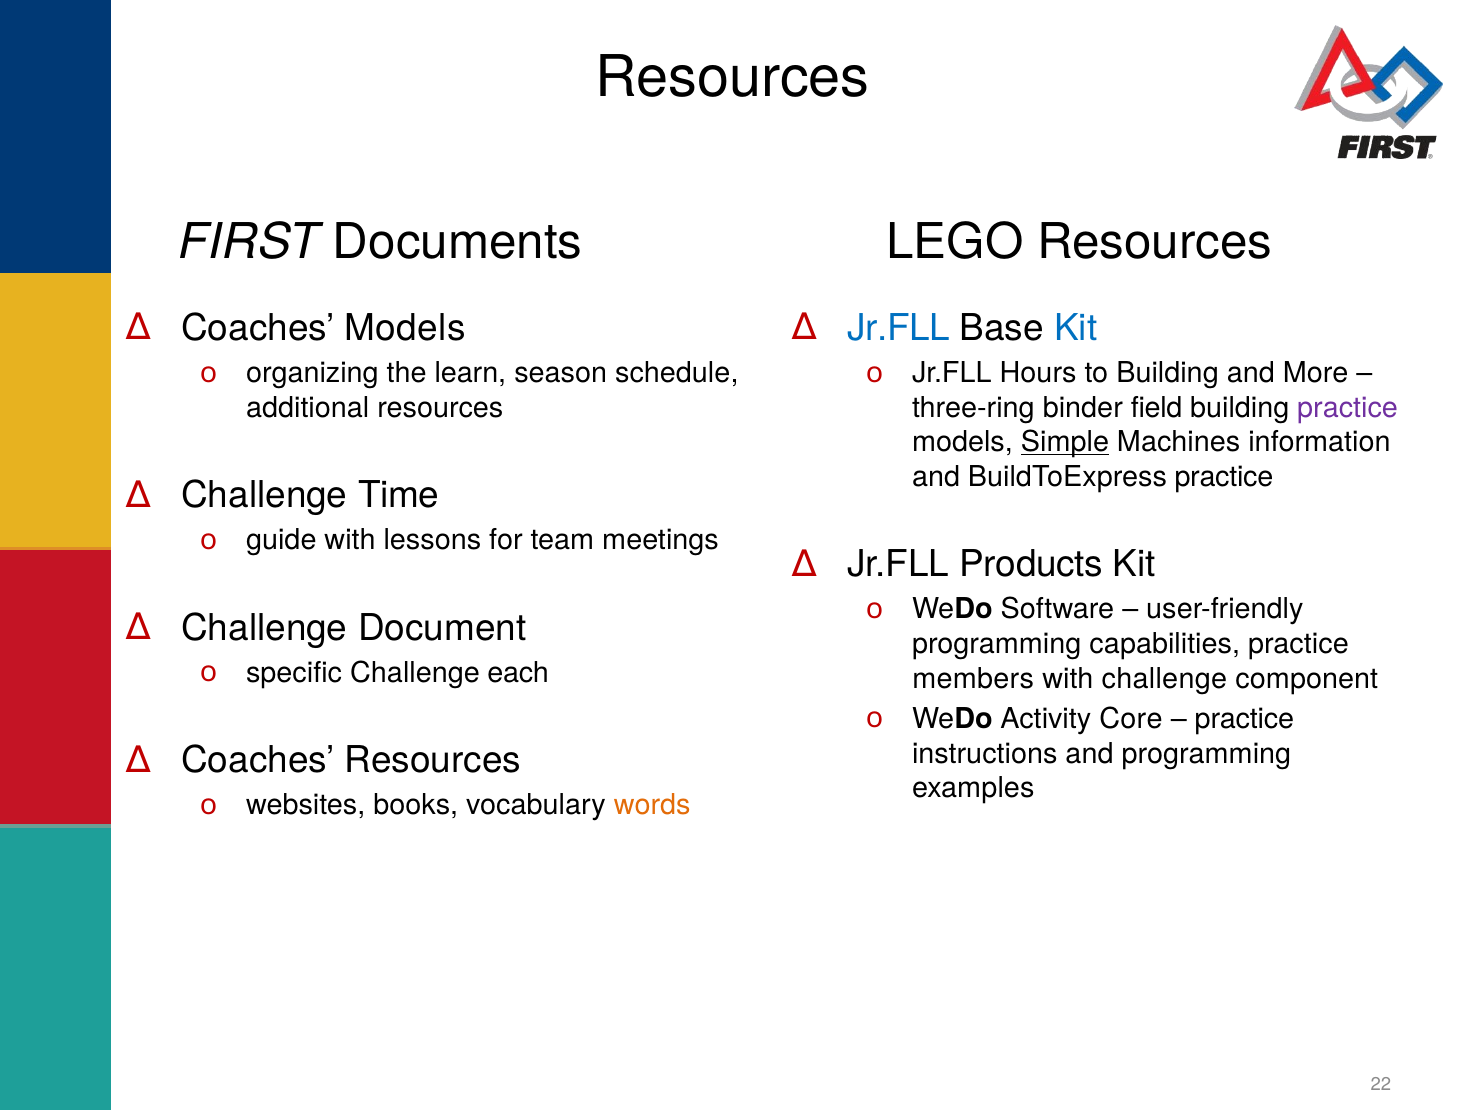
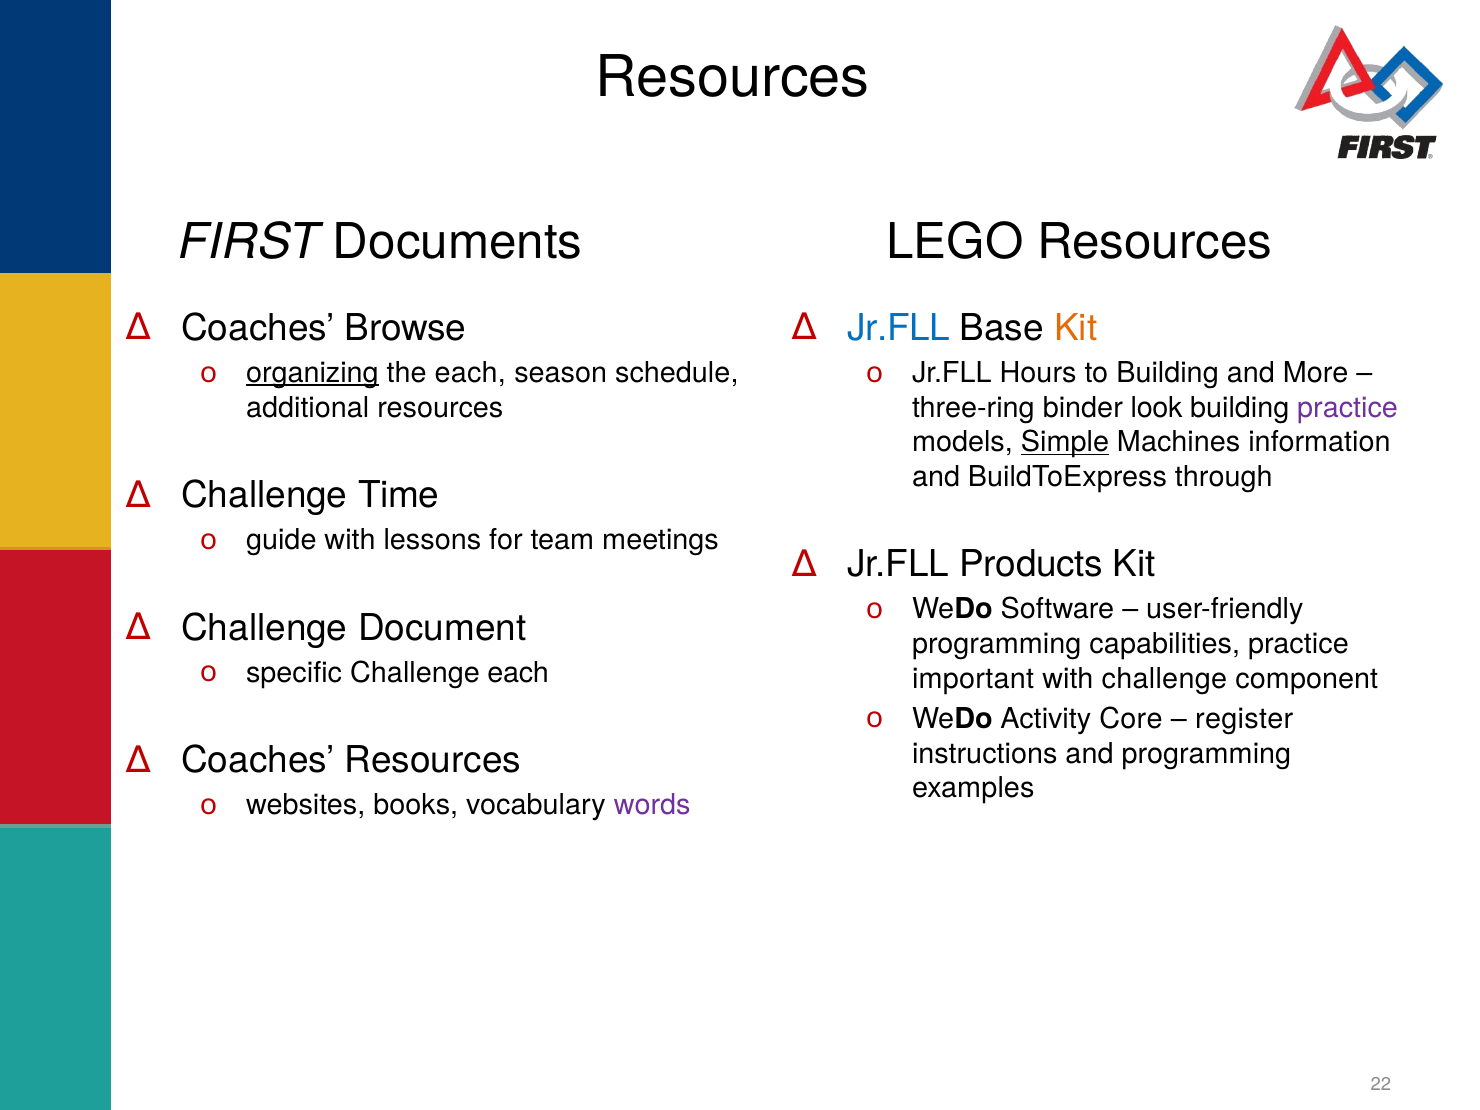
Coaches Models: Models -> Browse
Kit at (1076, 328) colour: blue -> orange
organizing underline: none -> present
the learn: learn -> each
field: field -> look
BuildToExpress practice: practice -> through
members: members -> important
practice at (1244, 719): practice -> register
words colour: orange -> purple
